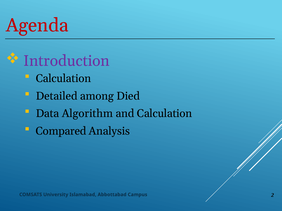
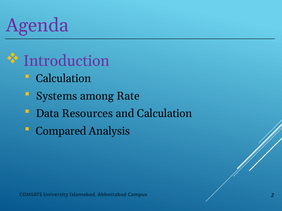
Agenda colour: red -> purple
Detailed: Detailed -> Systems
Died: Died -> Rate
Algorithm: Algorithm -> Resources
